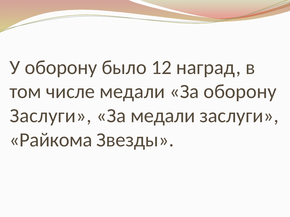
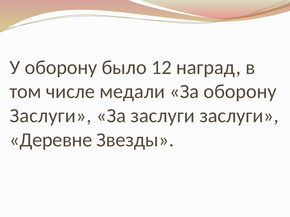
За медали: медали -> заслуги
Райкома: Райкома -> Деревне
